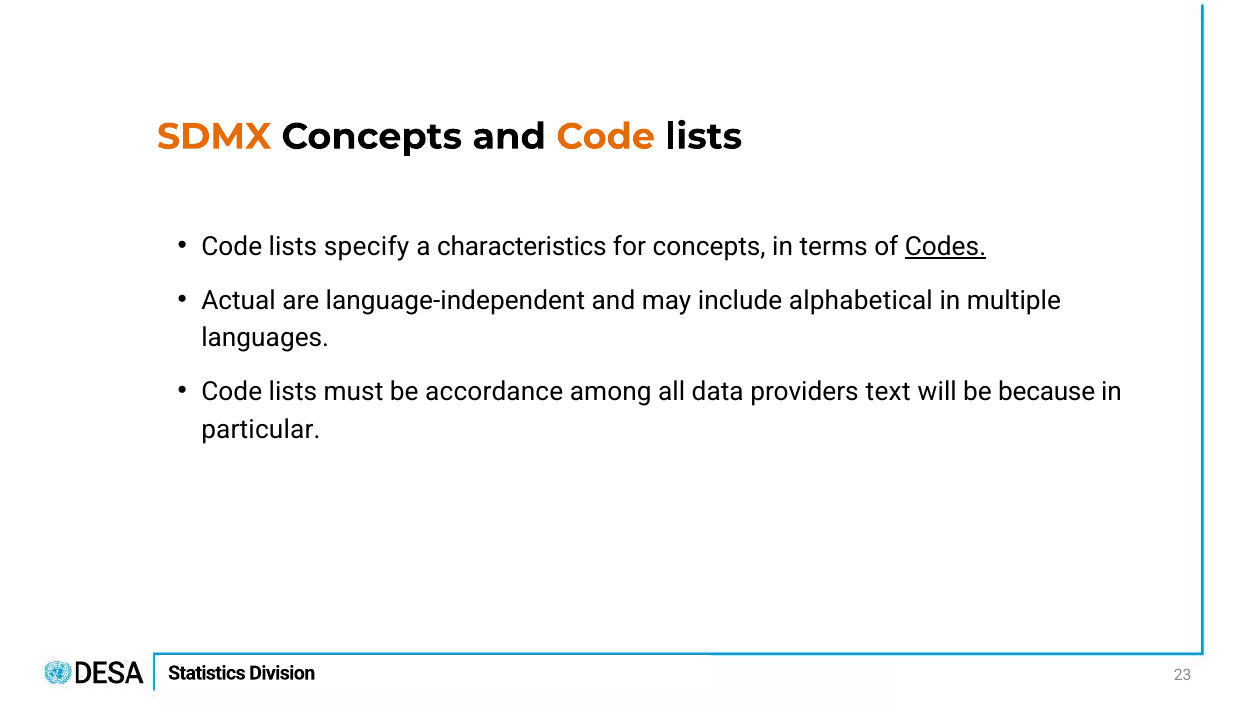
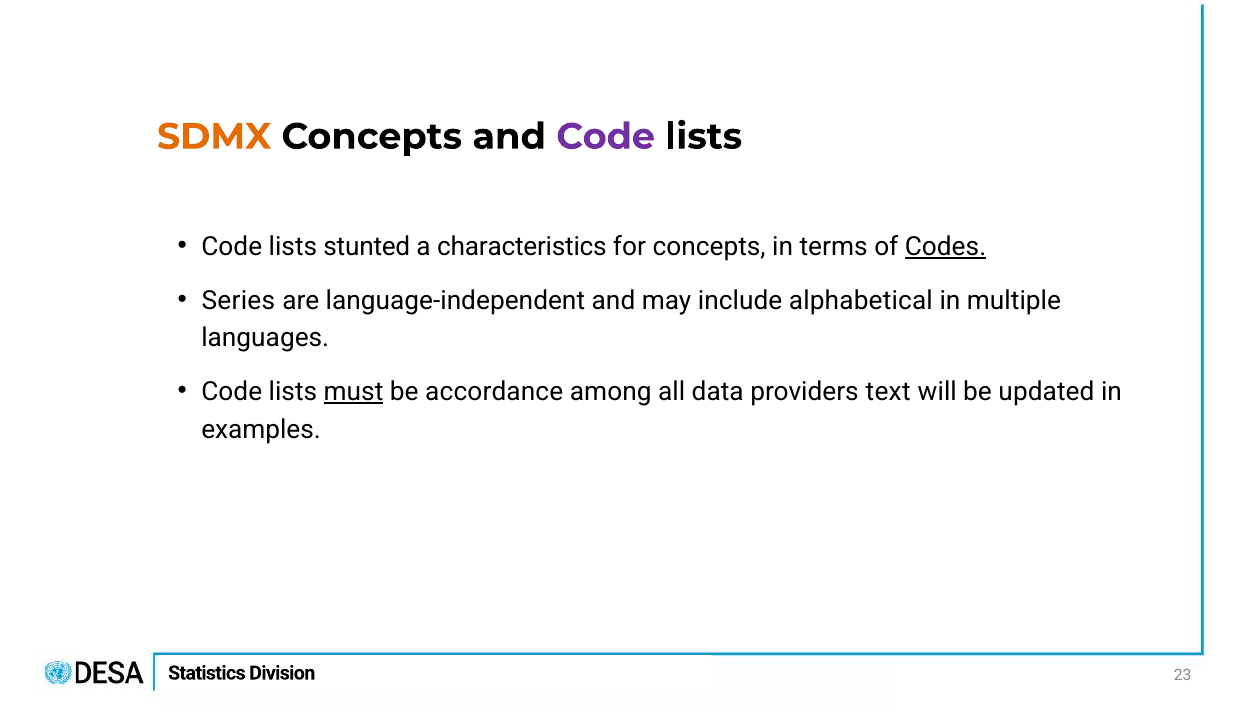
Code at (606, 137) colour: orange -> purple
specify: specify -> stunted
Actual: Actual -> Series
must underline: none -> present
because: because -> updated
particular: particular -> examples
